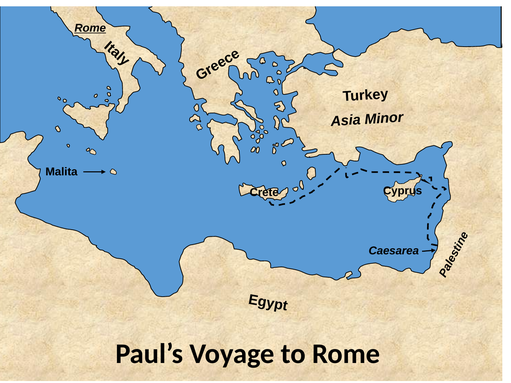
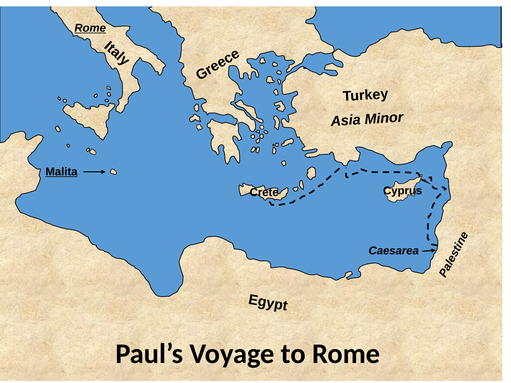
Malita underline: none -> present
